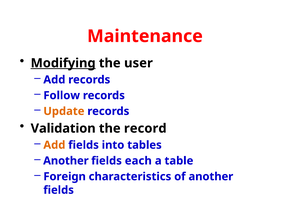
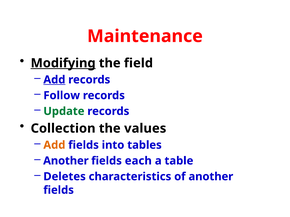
user: user -> field
Add at (54, 80) underline: none -> present
Update colour: orange -> green
Validation: Validation -> Collection
record: record -> values
Foreign: Foreign -> Deletes
